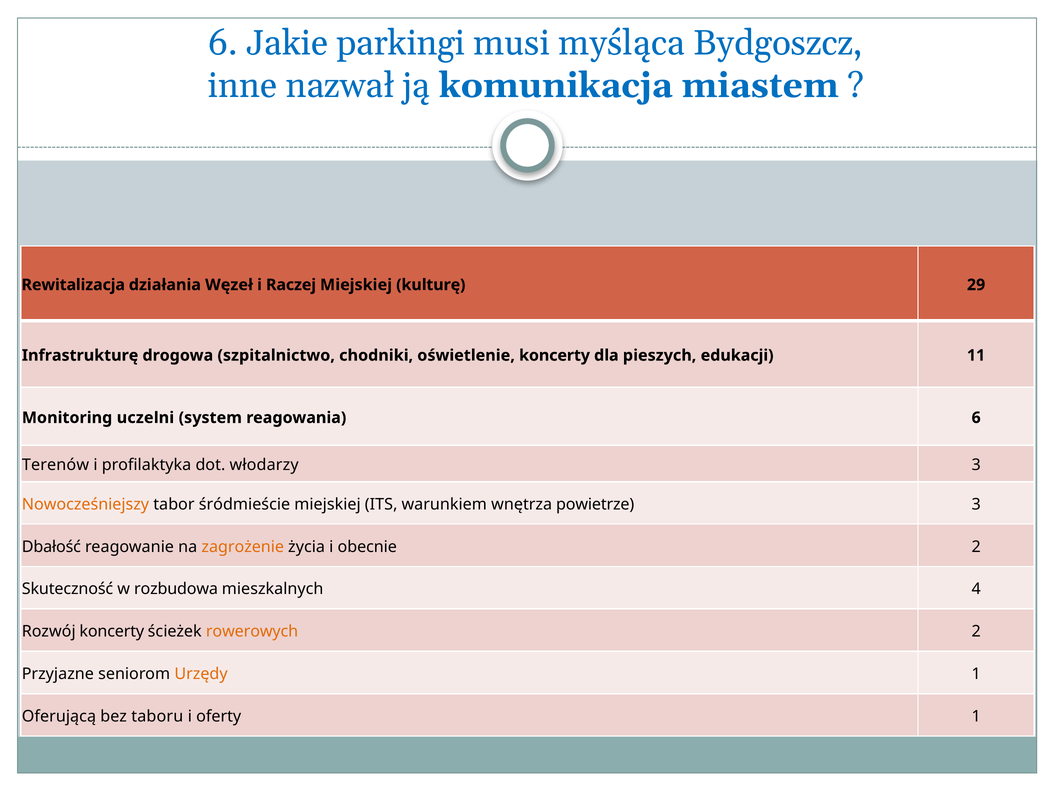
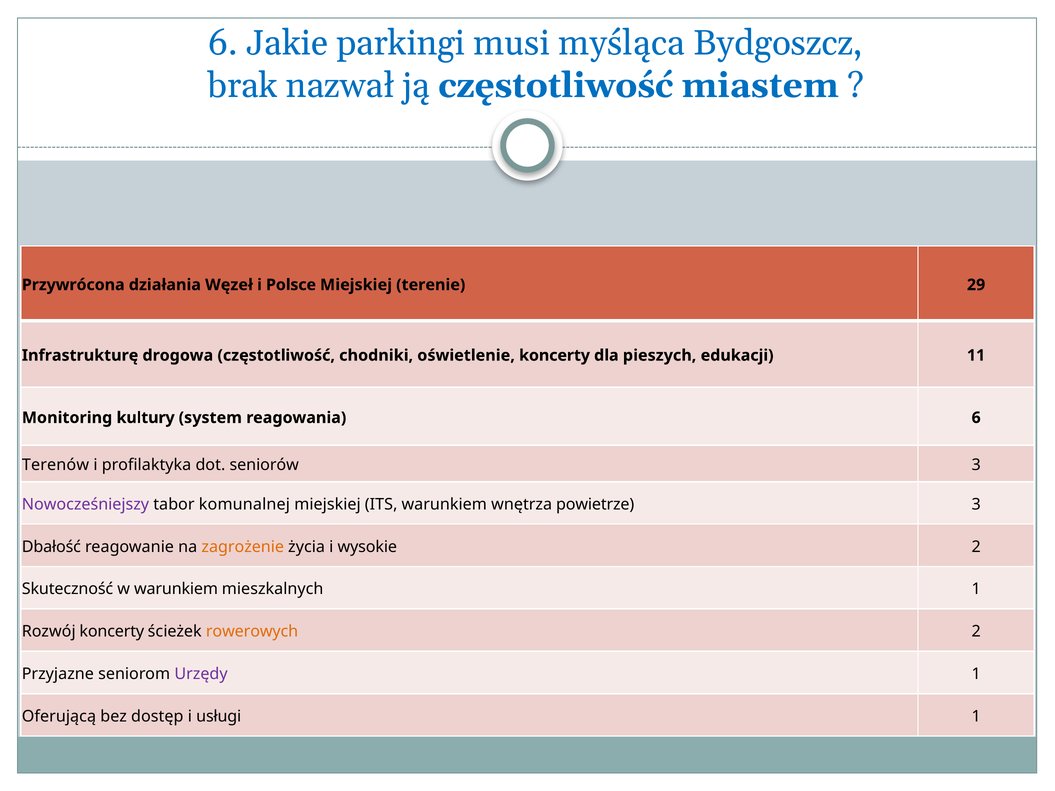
inne: inne -> brak
ją komunikacja: komunikacja -> częstotliwość
Rewitalizacja: Rewitalizacja -> Przywrócona
Raczej: Raczej -> Polsce
kulturę: kulturę -> terenie
drogowa szpitalnictwo: szpitalnictwo -> częstotliwość
uczelni: uczelni -> kultury
włodarzy: włodarzy -> seniorów
Nowocześniejszy colour: orange -> purple
śródmieście: śródmieście -> komunalnej
obecnie: obecnie -> wysokie
w rozbudowa: rozbudowa -> warunkiem
mieszkalnych 4: 4 -> 1
Urzędy colour: orange -> purple
taboru: taboru -> dostęp
oferty: oferty -> usługi
